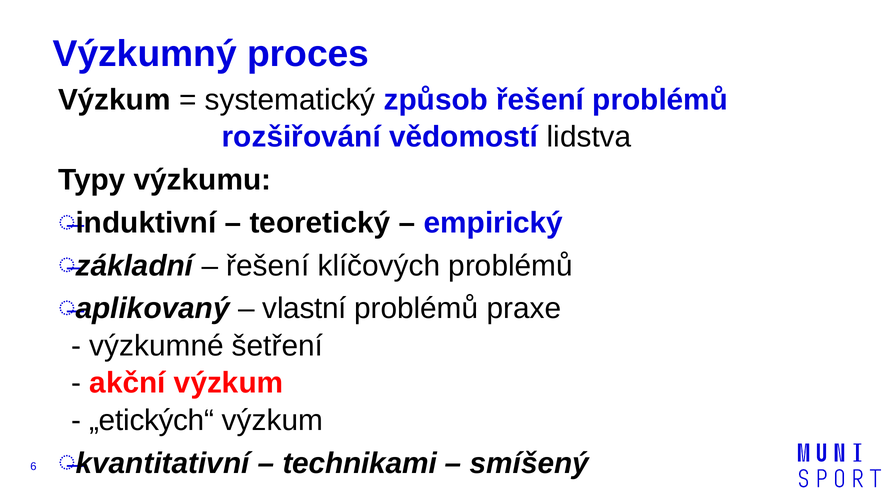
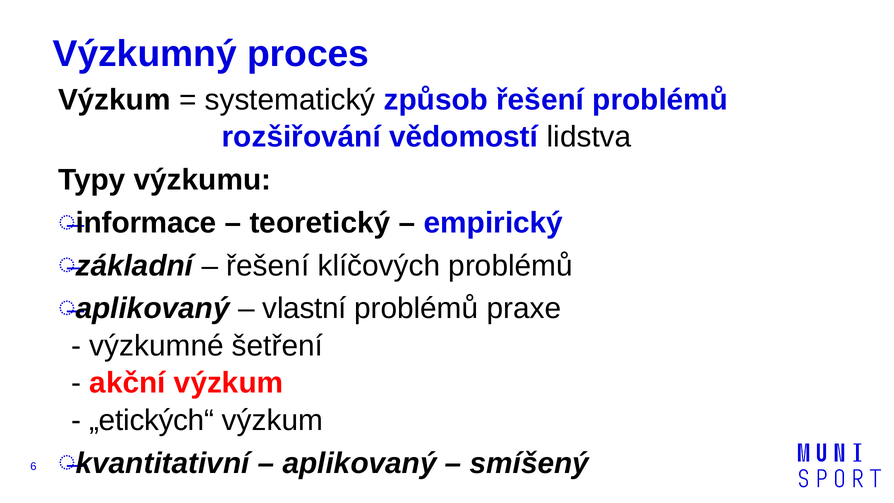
induktivní: induktivní -> informace
technikami at (360, 463): technikami -> aplikovaný
